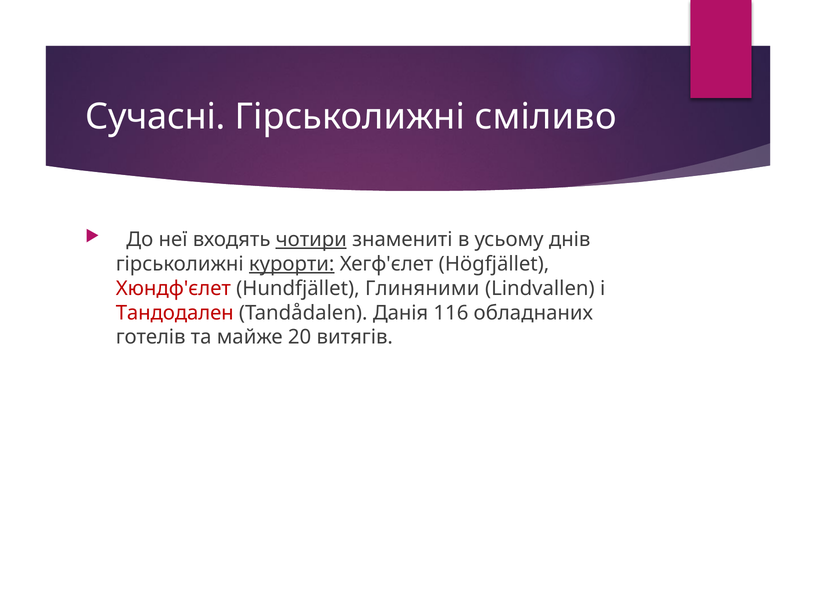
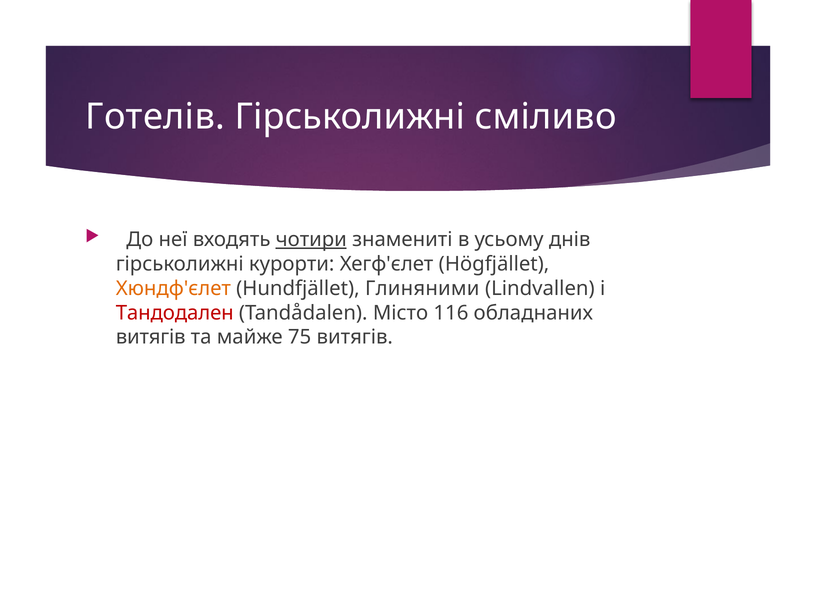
Сучасні: Сучасні -> Готелів
курорти underline: present -> none
Хюндф'єлет colour: red -> orange
Данія: Данія -> Місто
готелів at (151, 337): готелів -> витягів
20: 20 -> 75
